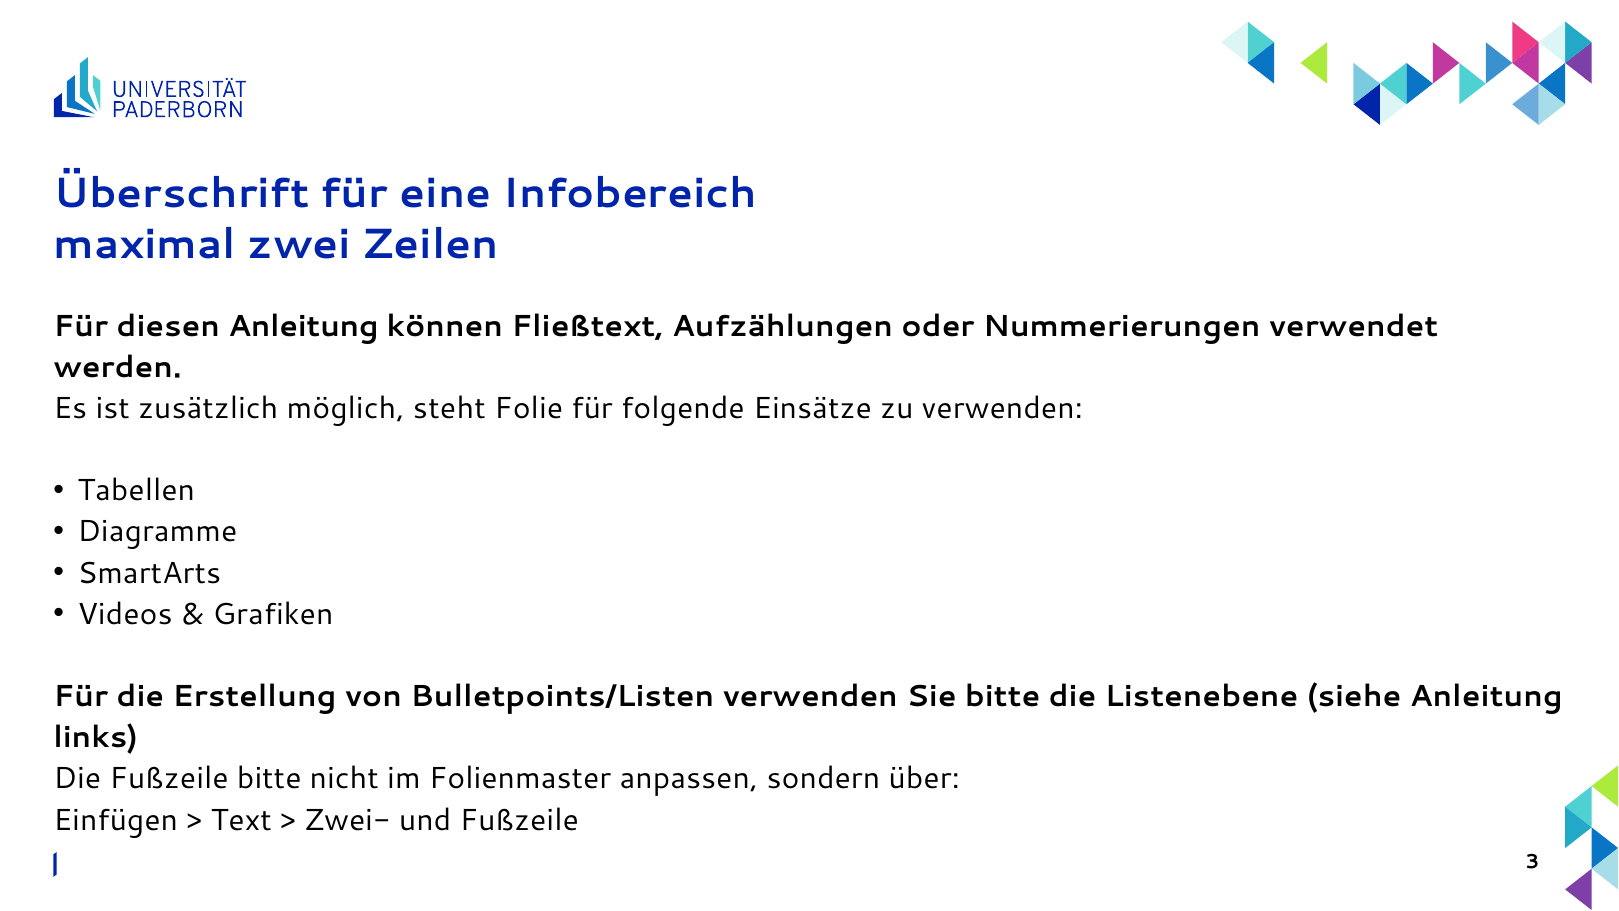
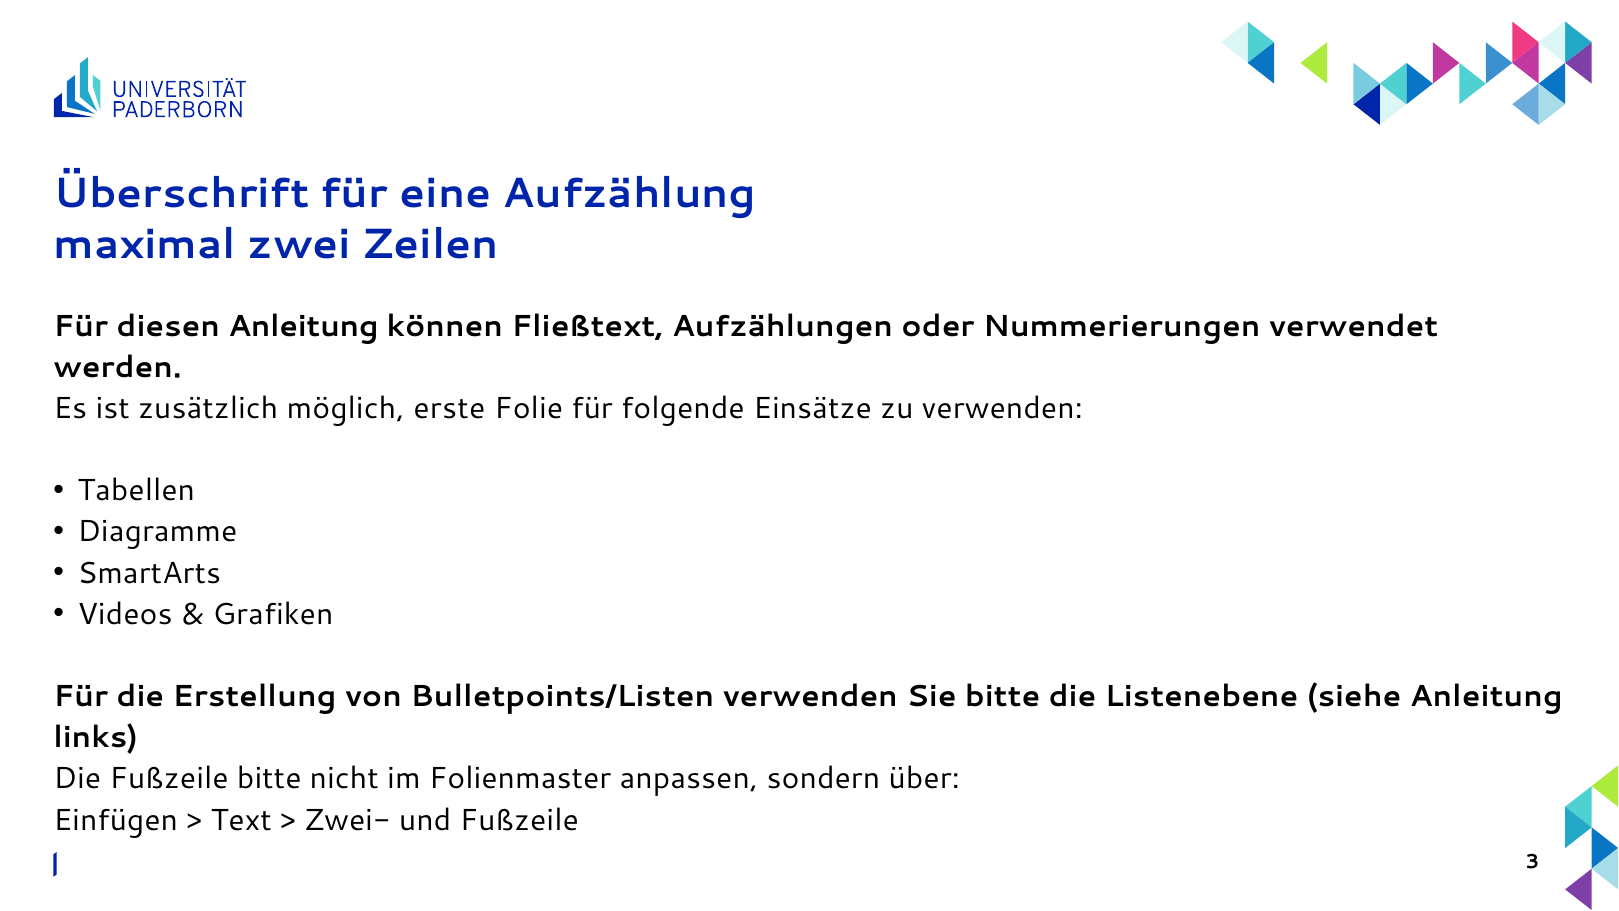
Infobereich: Infobereich -> Aufzählung
steht: steht -> erste
